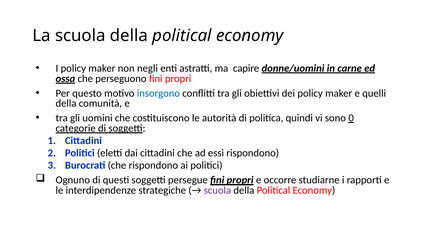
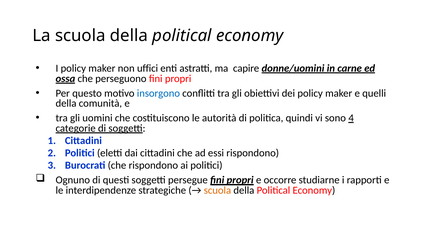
negli: negli -> uffici
0: 0 -> 4
scuola at (217, 190) colour: purple -> orange
